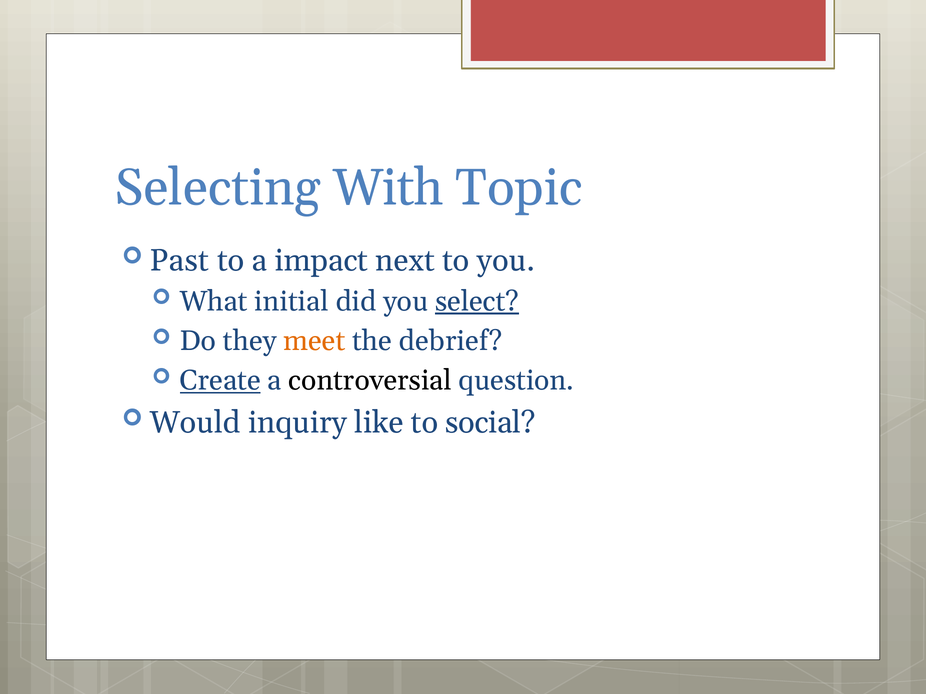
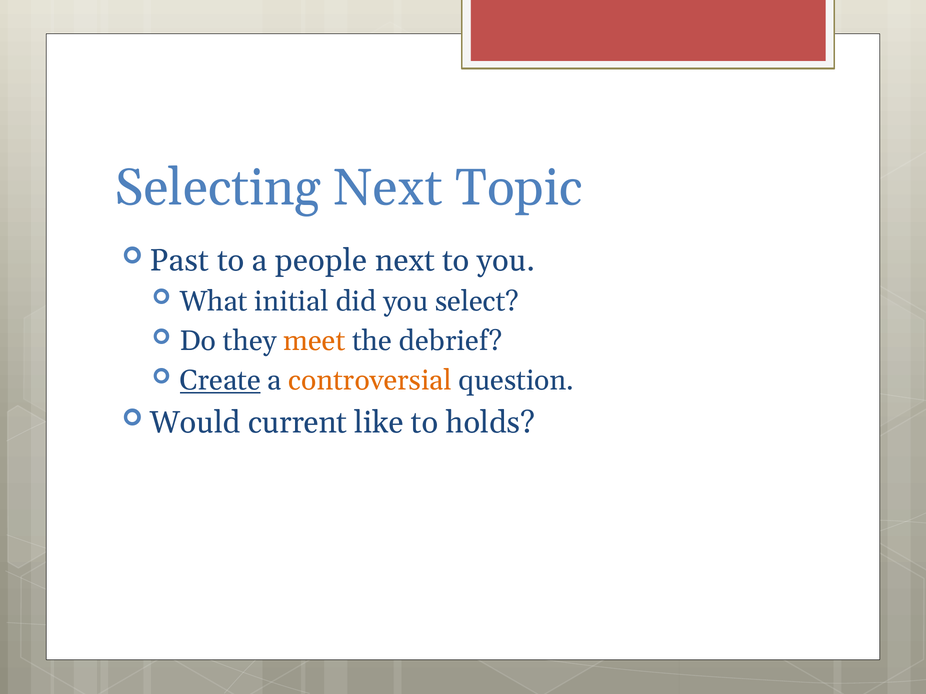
Selecting With: With -> Next
impact: impact -> people
select underline: present -> none
controversial colour: black -> orange
inquiry: inquiry -> current
social: social -> holds
